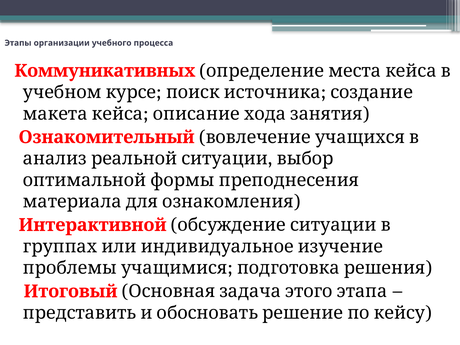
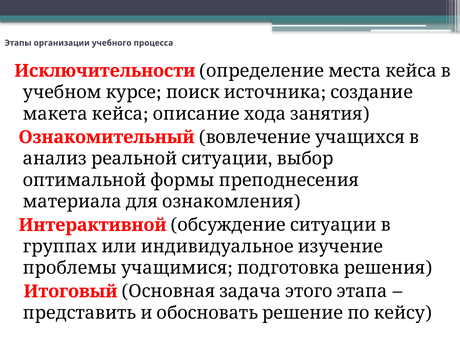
Коммуникативных: Коммуникативных -> Исключительности
